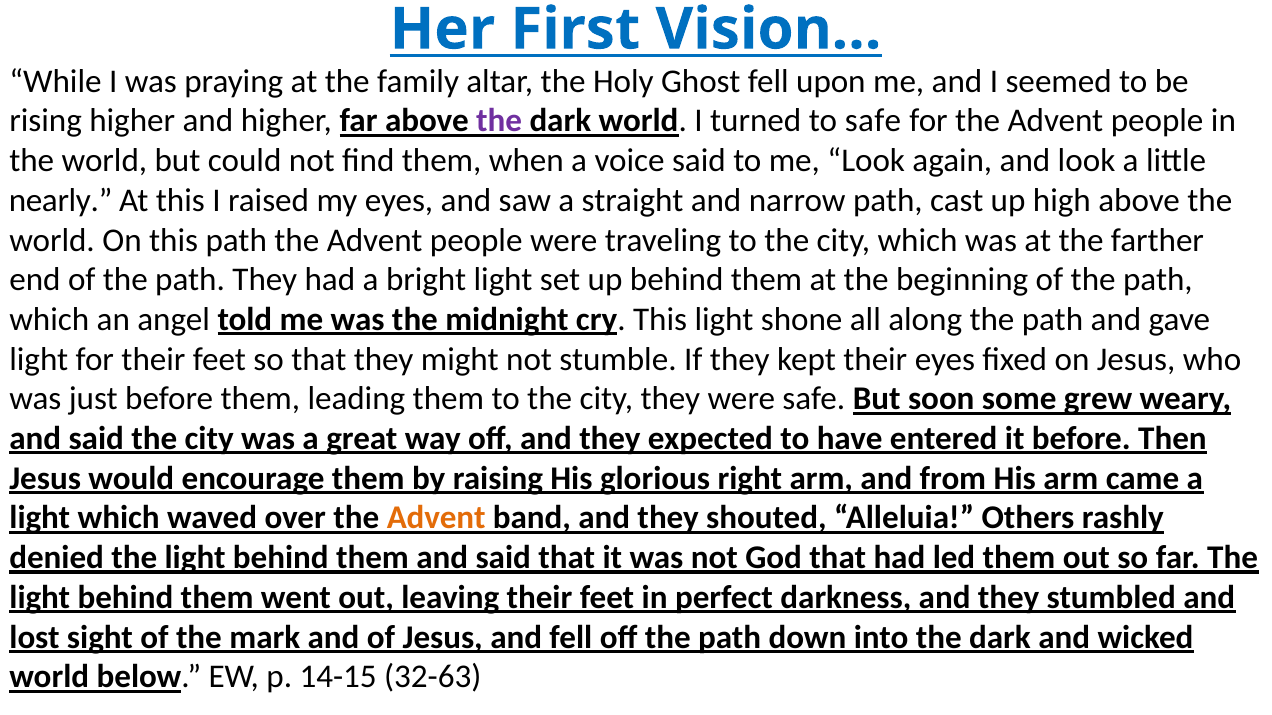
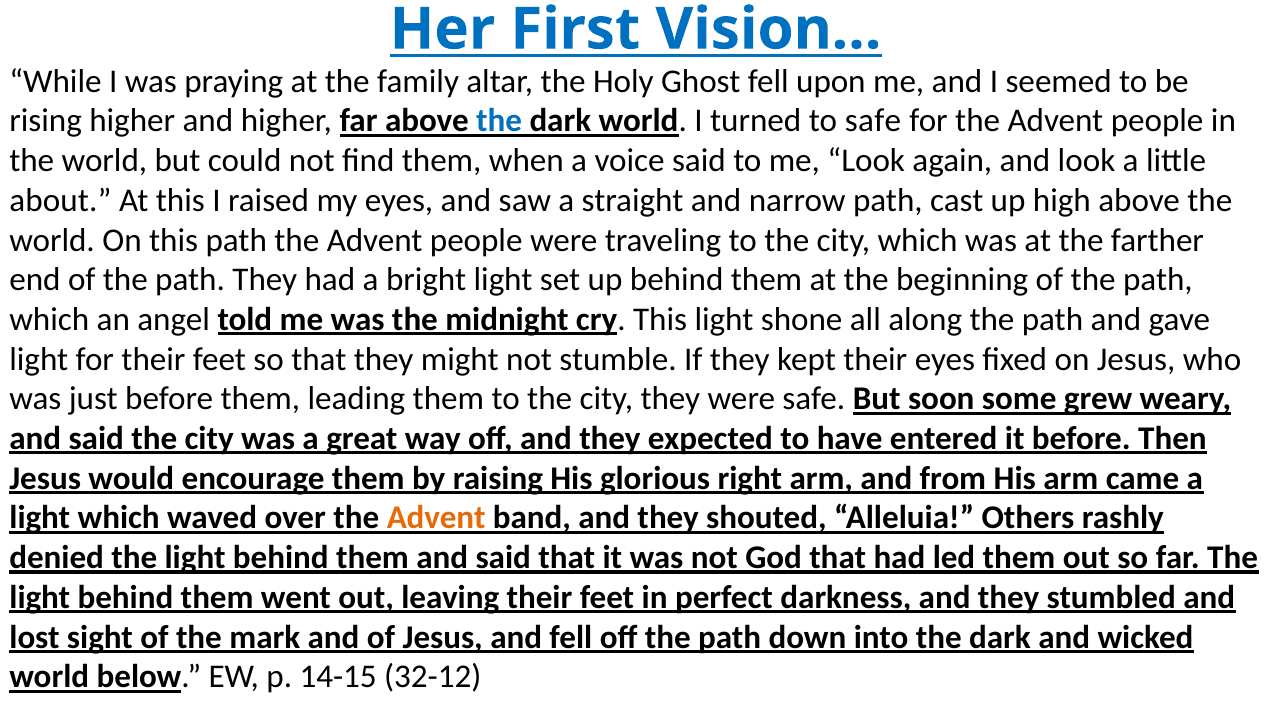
the at (499, 121) colour: purple -> blue
nearly: nearly -> about
32-63: 32-63 -> 32-12
